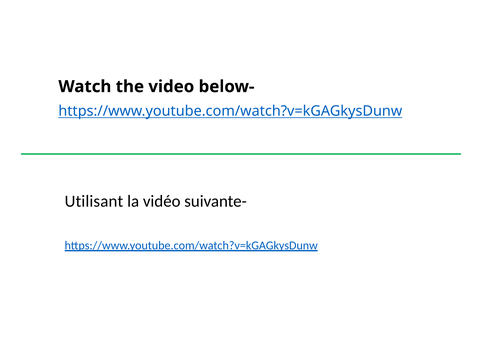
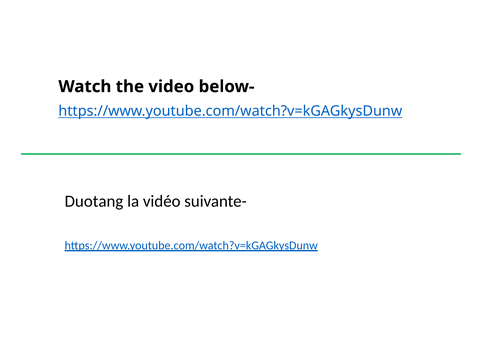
Utilisant: Utilisant -> Duotang
